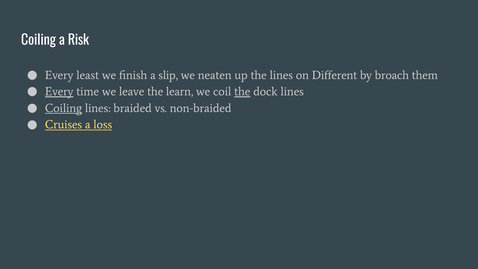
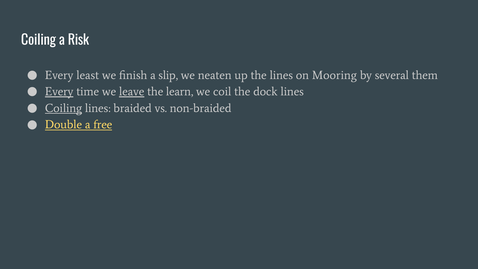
Different: Different -> Mooring
broach: broach -> several
leave underline: none -> present
the at (242, 92) underline: present -> none
Cruises: Cruises -> Double
loss: loss -> free
